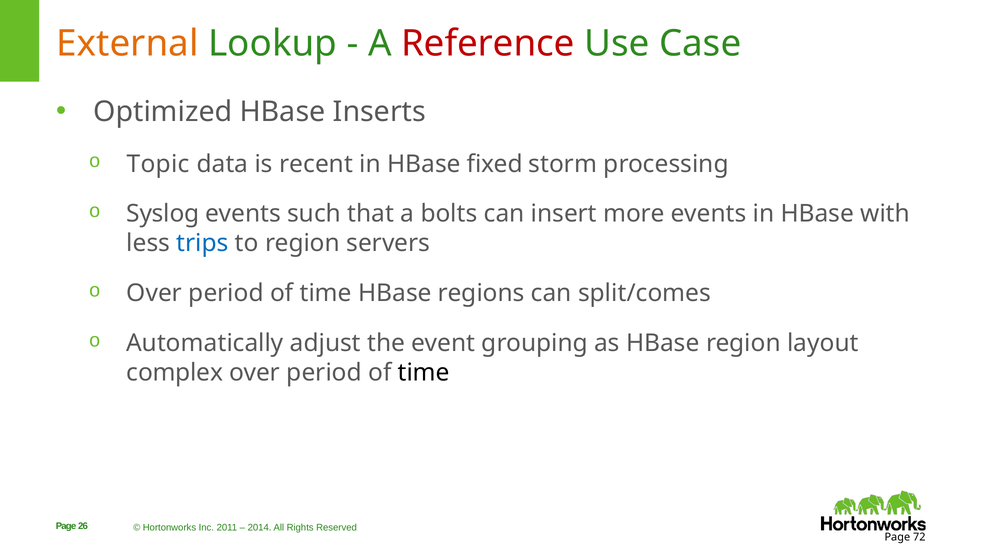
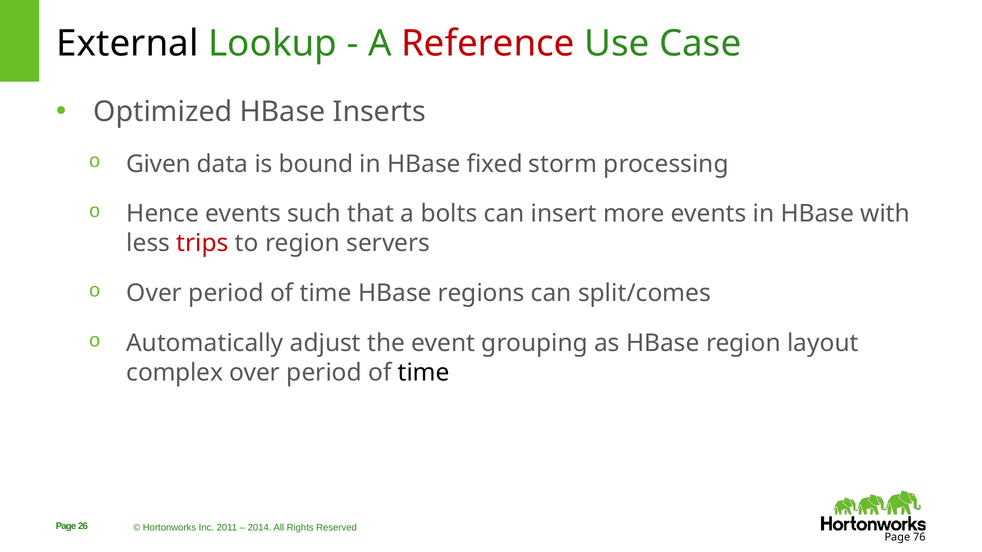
External colour: orange -> black
Topic: Topic -> Given
recent: recent -> bound
Syslog: Syslog -> Hence
trips colour: blue -> red
72: 72 -> 76
